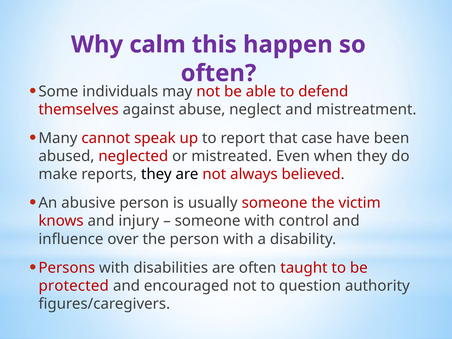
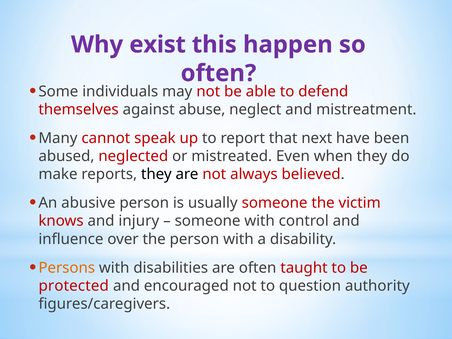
calm: calm -> exist
case: case -> next
Persons colour: red -> orange
